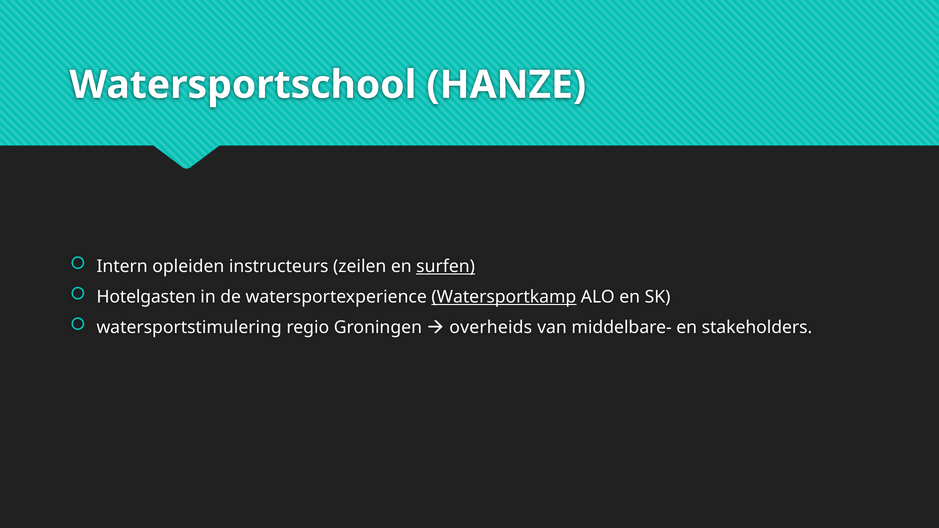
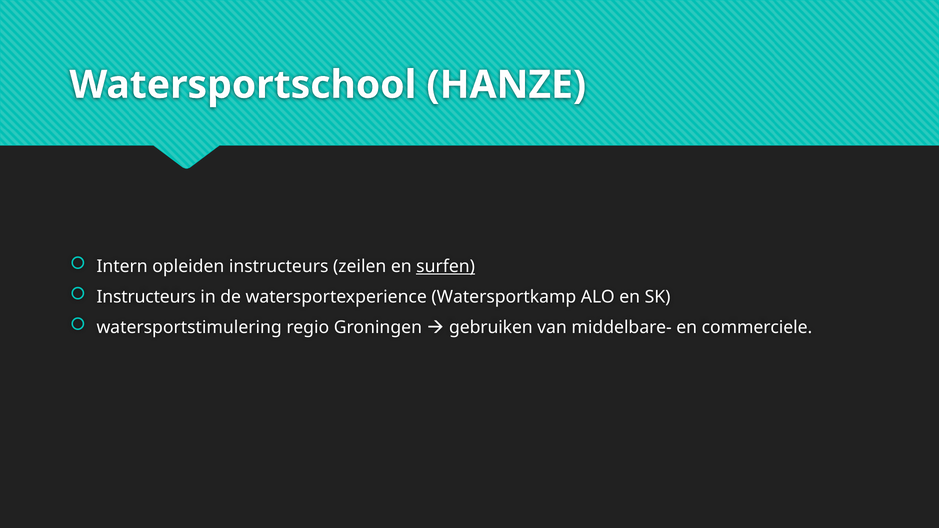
Hotelgasten at (146, 297): Hotelgasten -> Instructeurs
Watersportkamp underline: present -> none
overheids: overheids -> gebruiken
stakeholders: stakeholders -> commerciele
